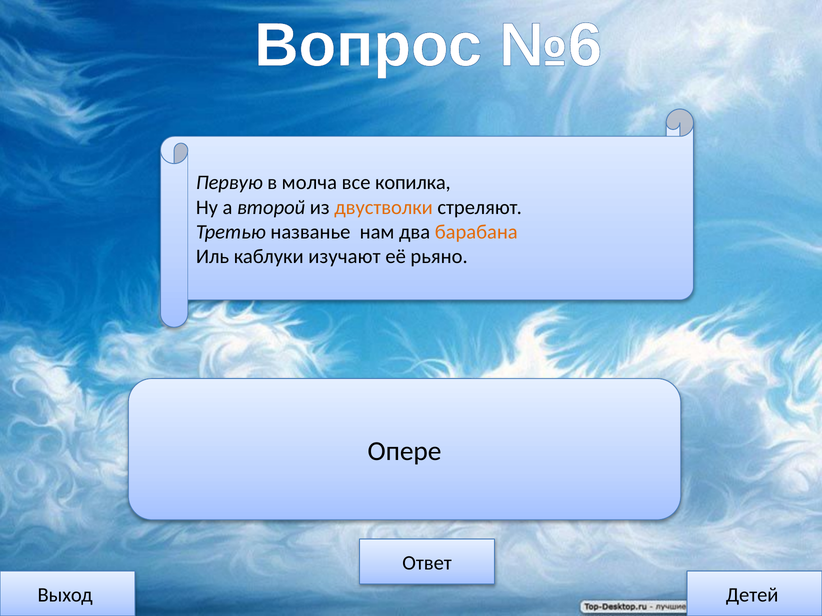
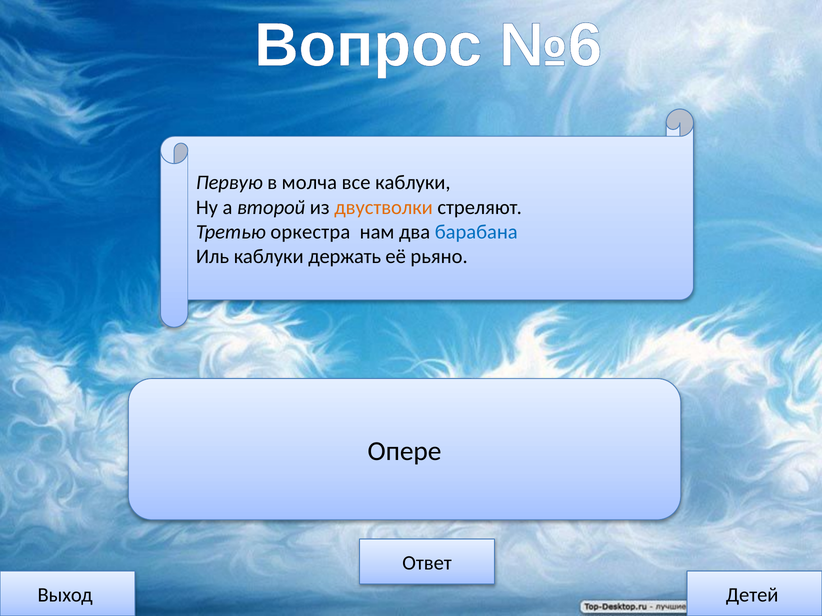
все копилка: копилка -> каблуки
названье: названье -> оркестра
барабана colour: orange -> blue
изучают: изучают -> держать
